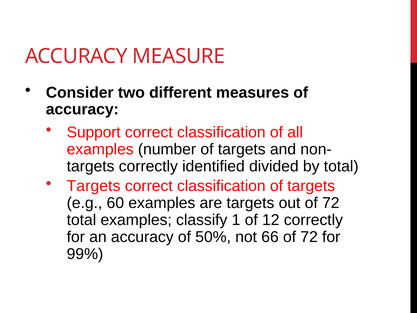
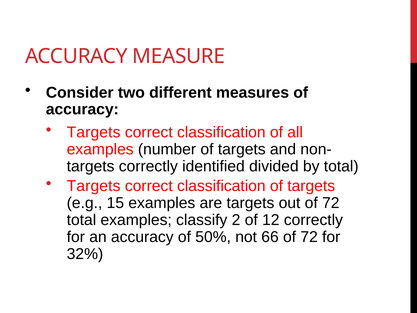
Support at (94, 132): Support -> Targets
60: 60 -> 15
1: 1 -> 2
99%: 99% -> 32%
